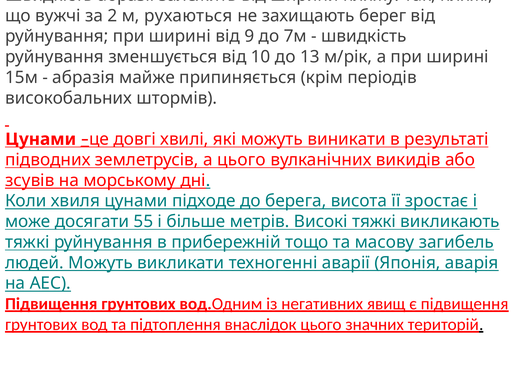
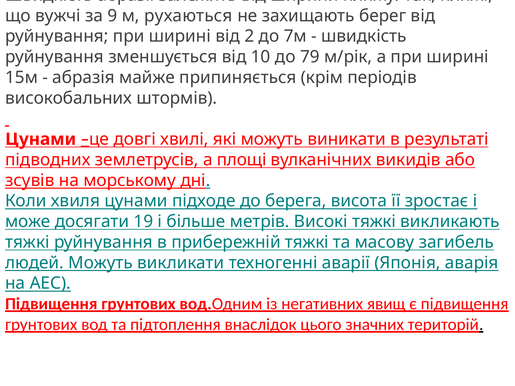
2: 2 -> 9
9: 9 -> 2
13: 13 -> 79
а цього: цього -> площі
55: 55 -> 19
прибережній тощо: тощо -> тяжкі
